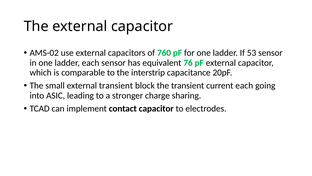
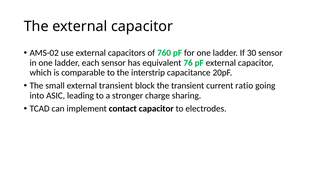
53: 53 -> 30
current each: each -> ratio
